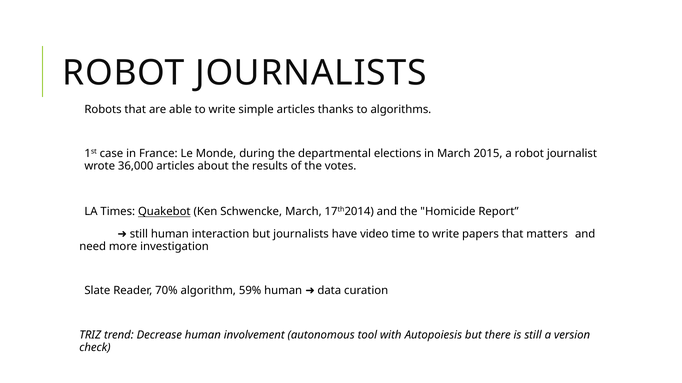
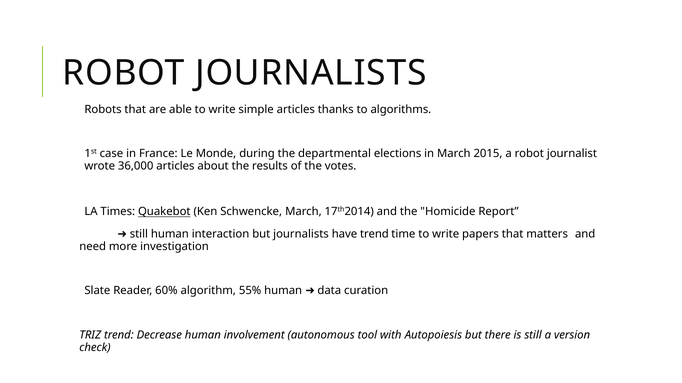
have video: video -> trend
70%: 70% -> 60%
59%: 59% -> 55%
